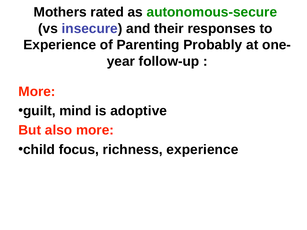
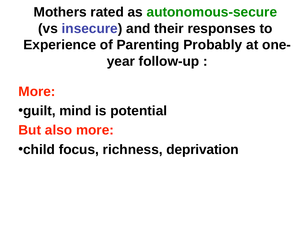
adoptive: adoptive -> potential
richness experience: experience -> deprivation
